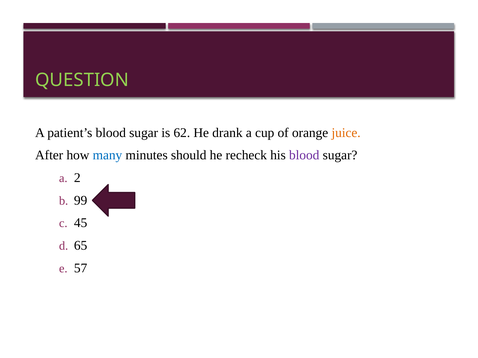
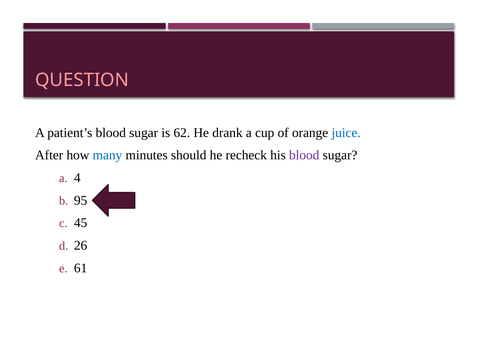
QUESTION colour: light green -> pink
juice colour: orange -> blue
2: 2 -> 4
99: 99 -> 95
65: 65 -> 26
57: 57 -> 61
